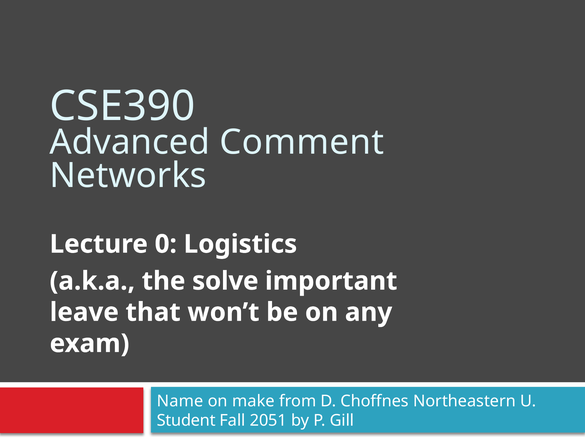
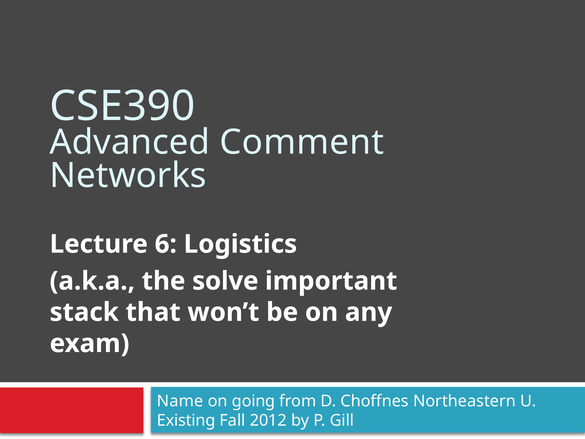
0: 0 -> 6
leave: leave -> stack
make: make -> going
Student: Student -> Existing
2051: 2051 -> 2012
